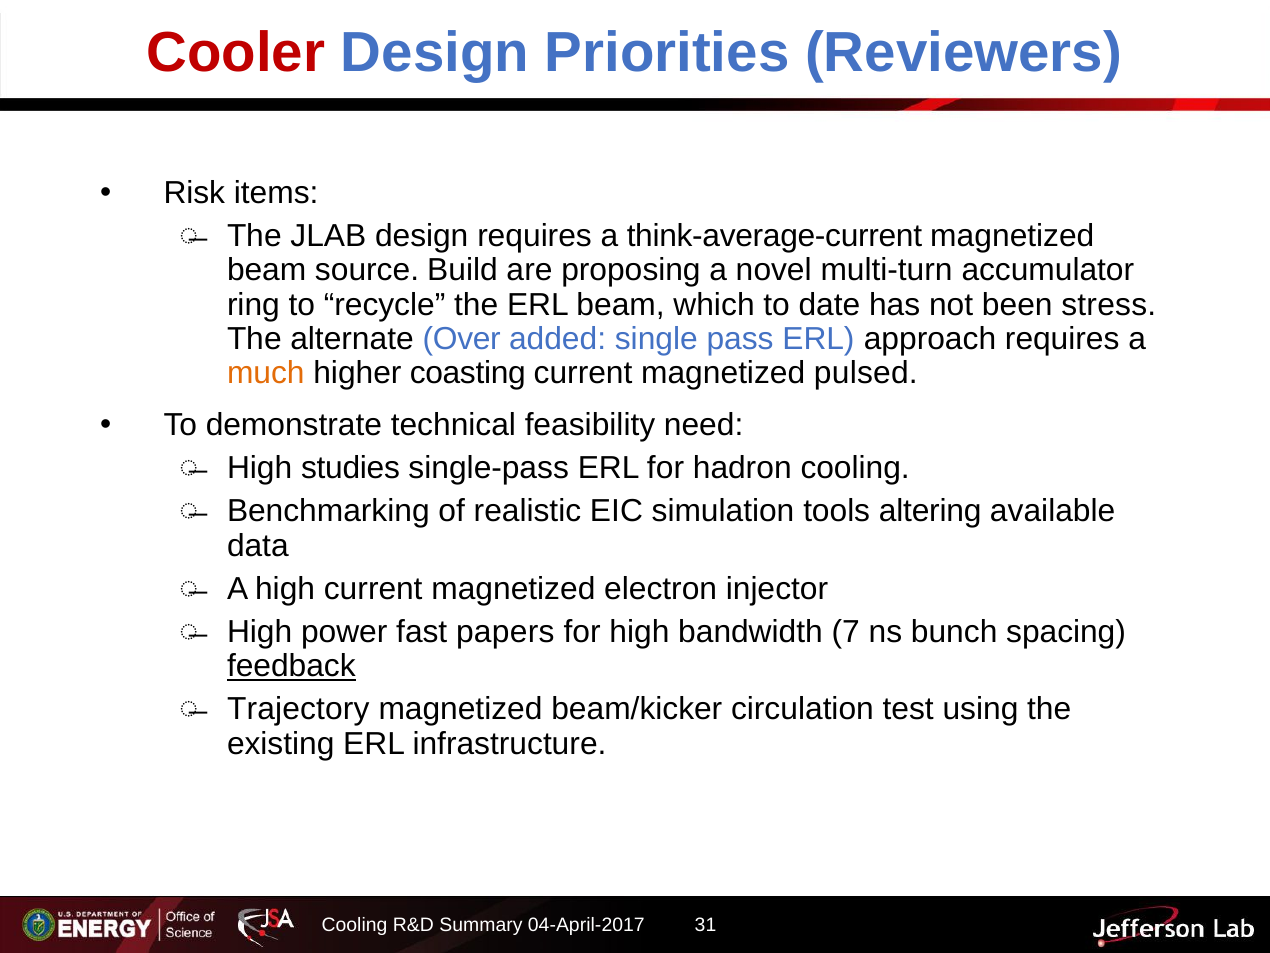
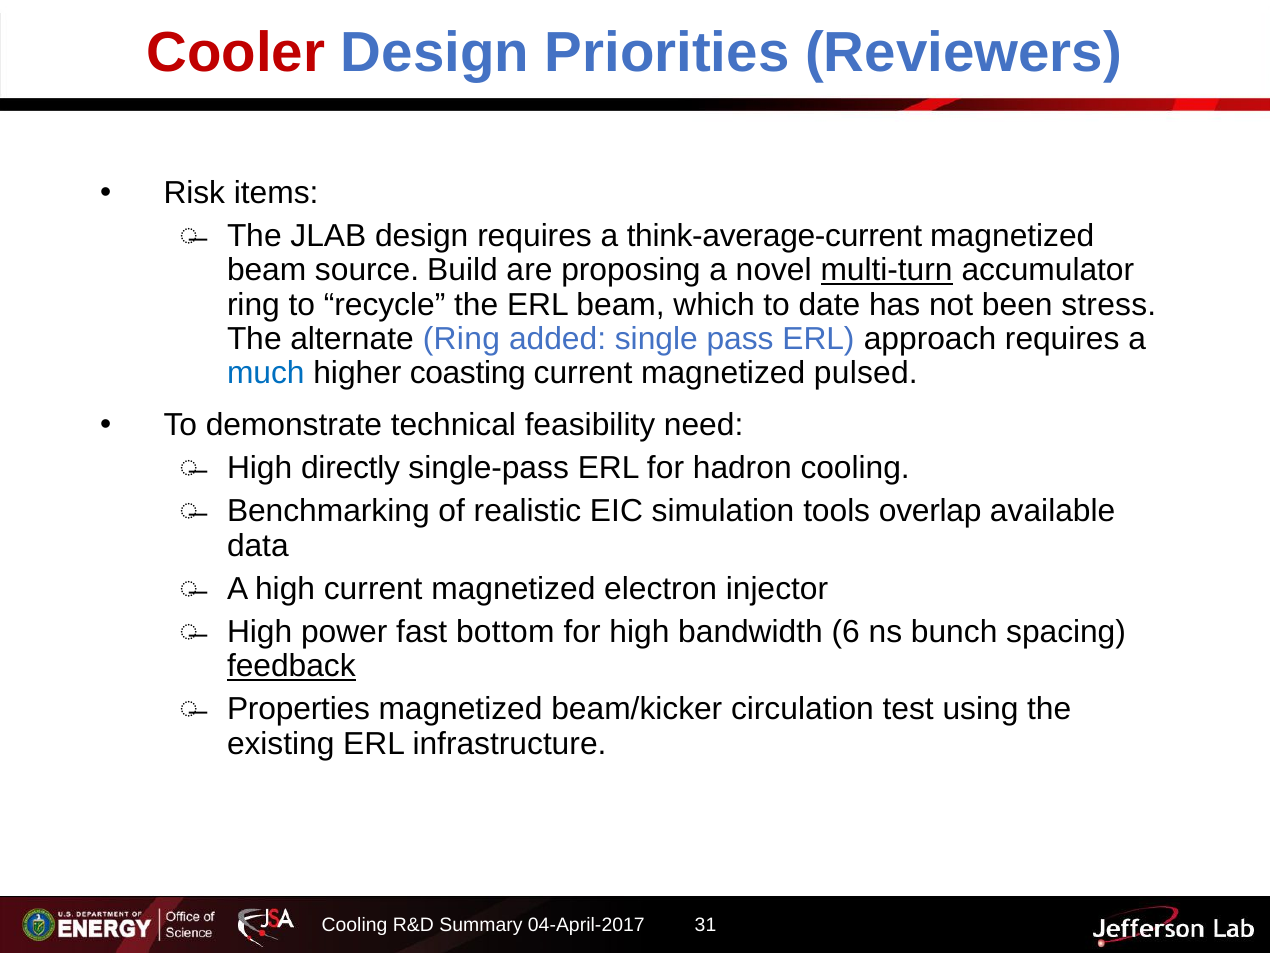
multi-turn underline: none -> present
alternate Over: Over -> Ring
much colour: orange -> blue
studies: studies -> directly
altering: altering -> overlap
papers: papers -> bottom
7: 7 -> 6
Trajectory: Trajectory -> Properties
